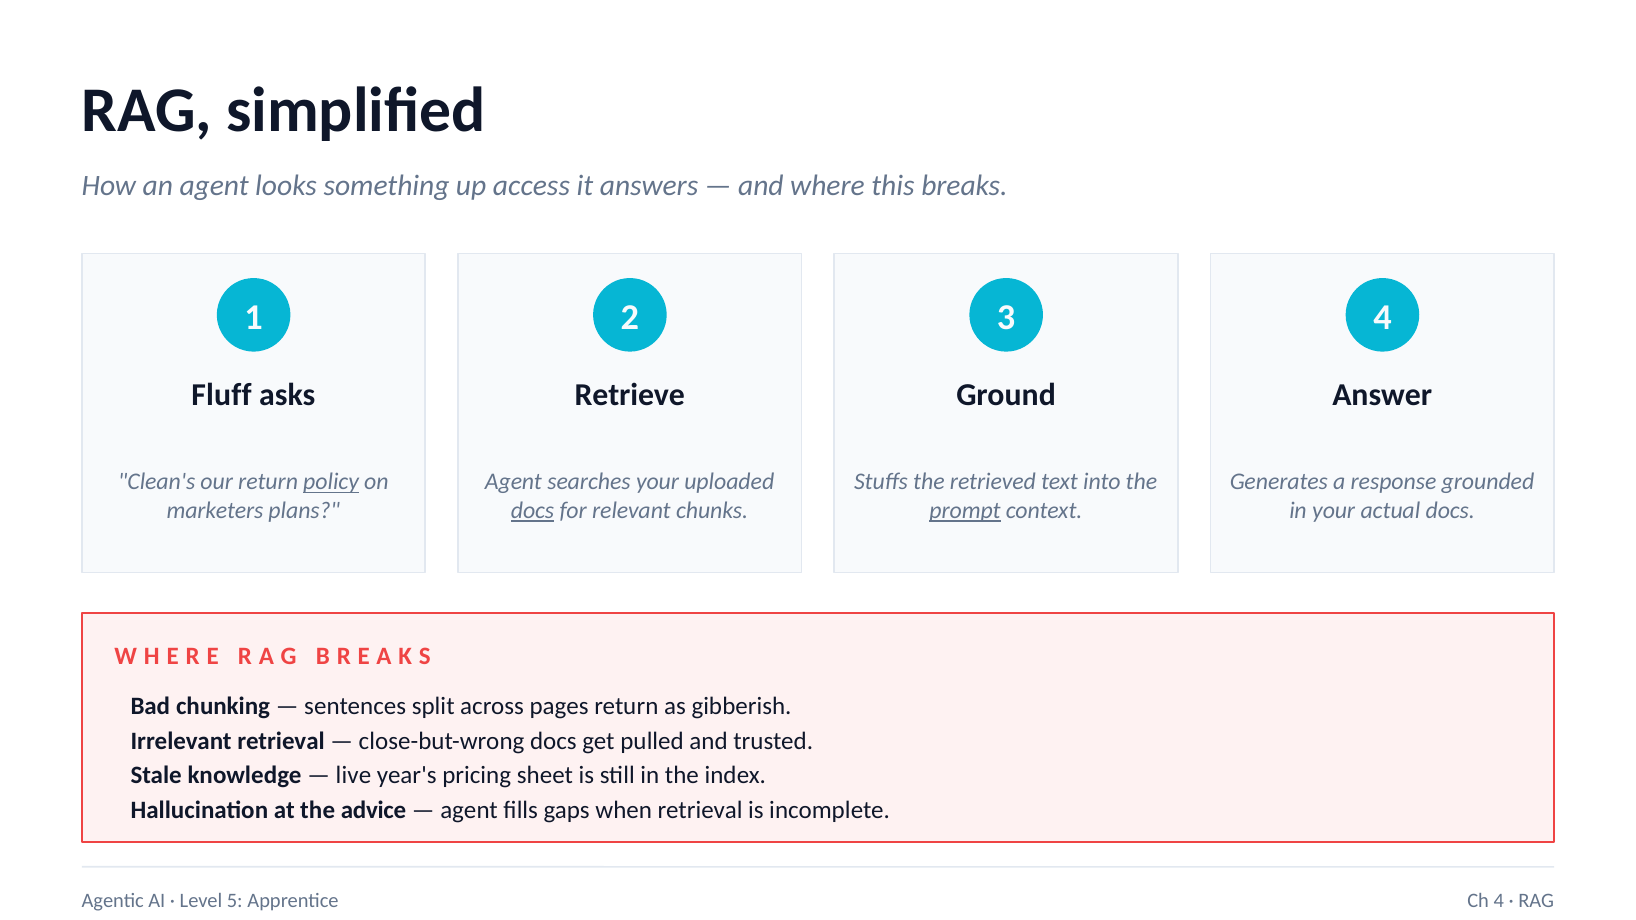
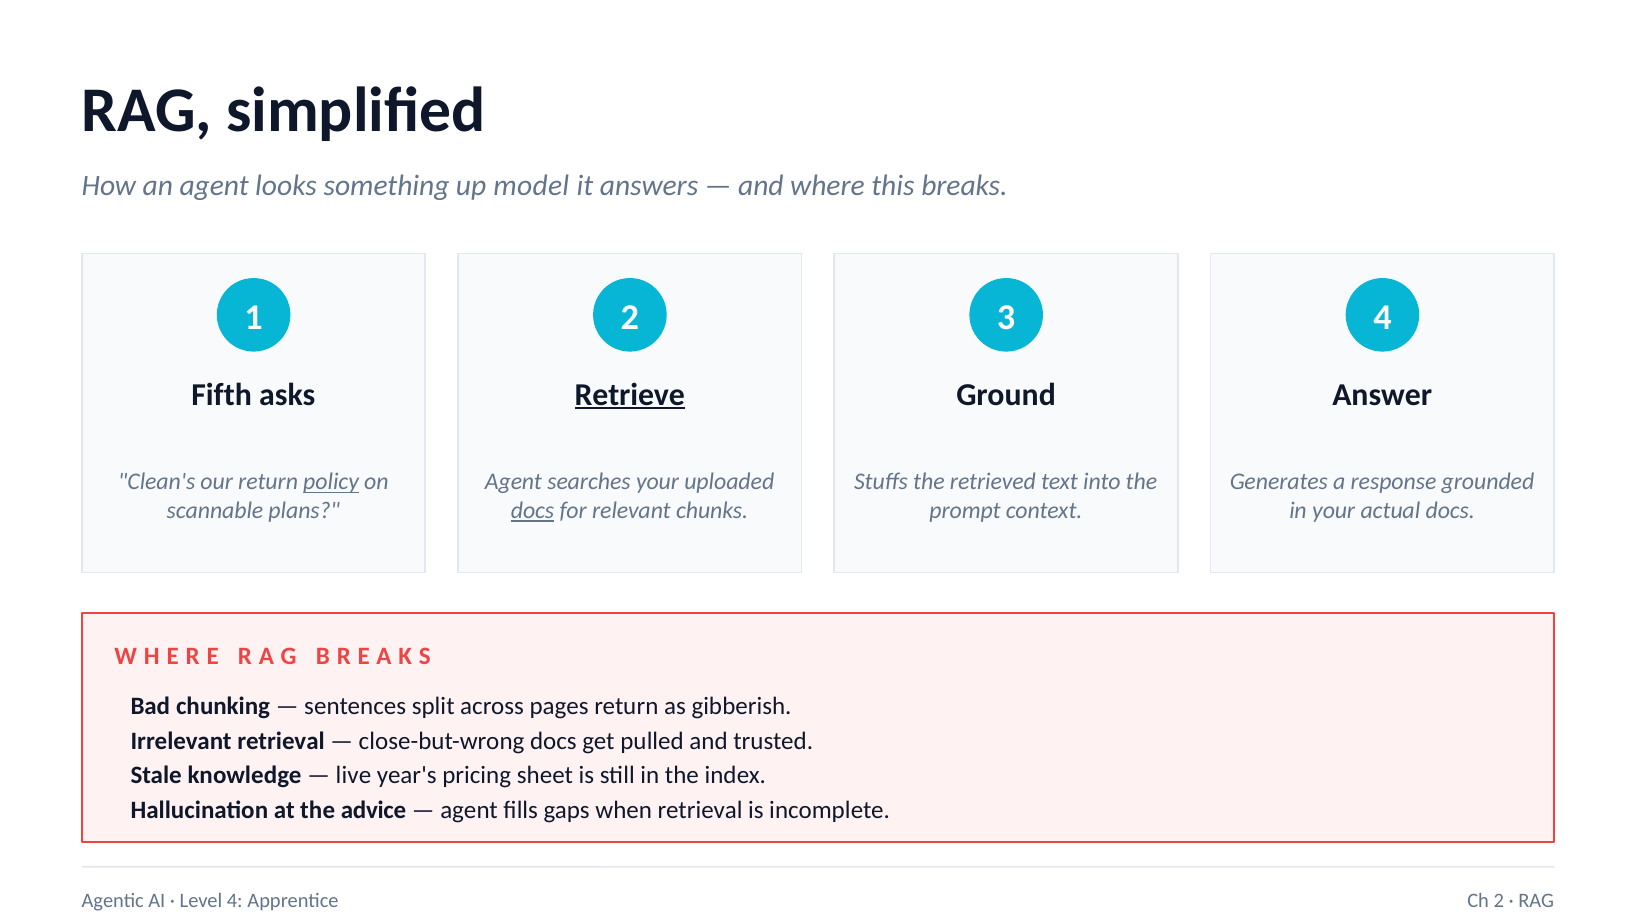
access: access -> model
Fluff: Fluff -> Fifth
Retrieve underline: none -> present
marketers: marketers -> scannable
prompt underline: present -> none
Level 5: 5 -> 4
Ch 4: 4 -> 2
